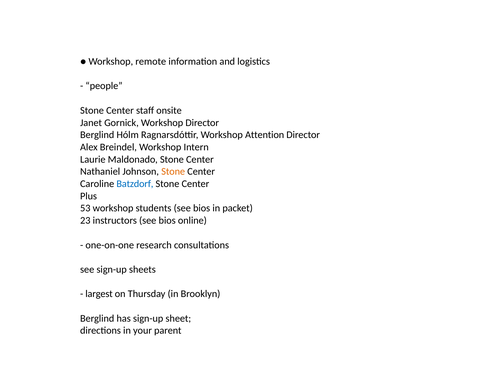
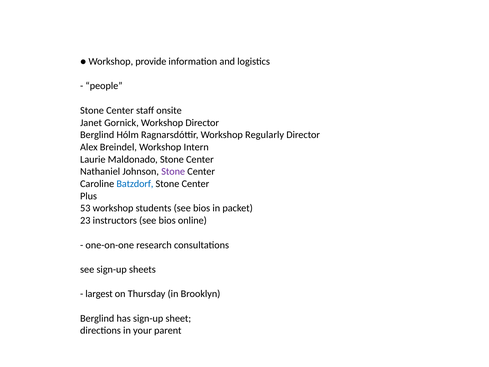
remote: remote -> provide
Attention: Attention -> Regularly
Stone at (173, 171) colour: orange -> purple
